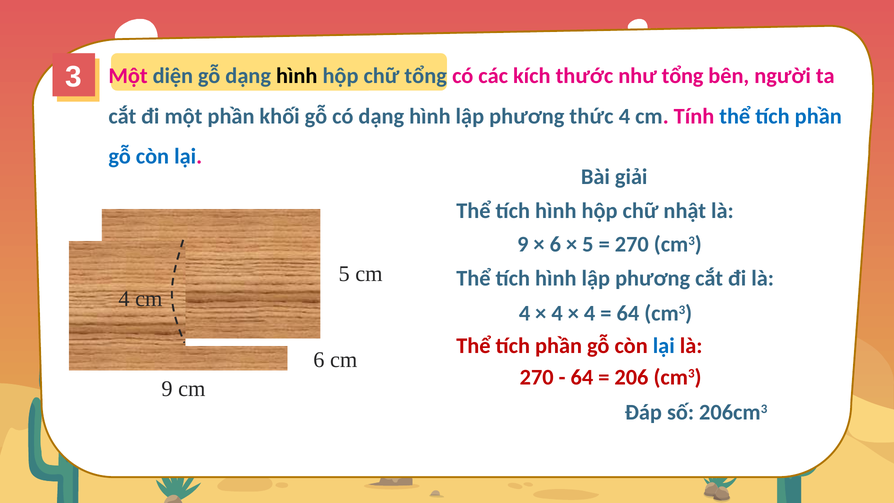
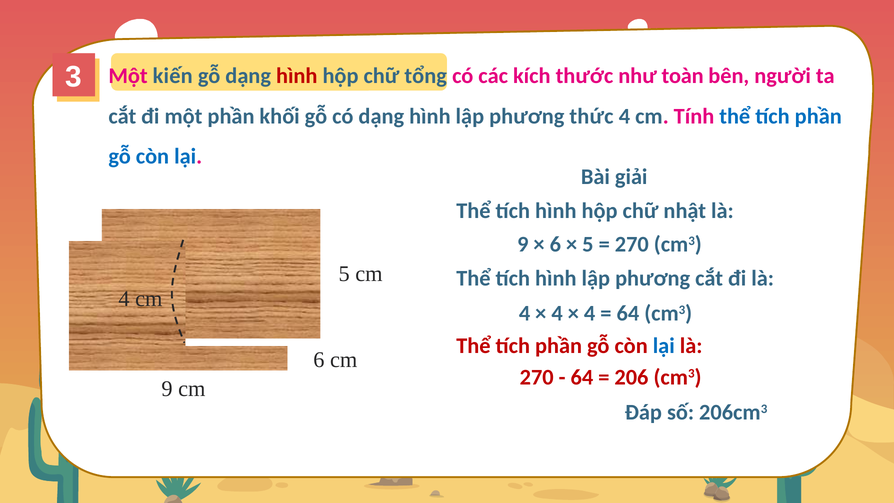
diện: diện -> kiến
hình at (297, 76) colour: black -> red
như tổng: tổng -> toàn
